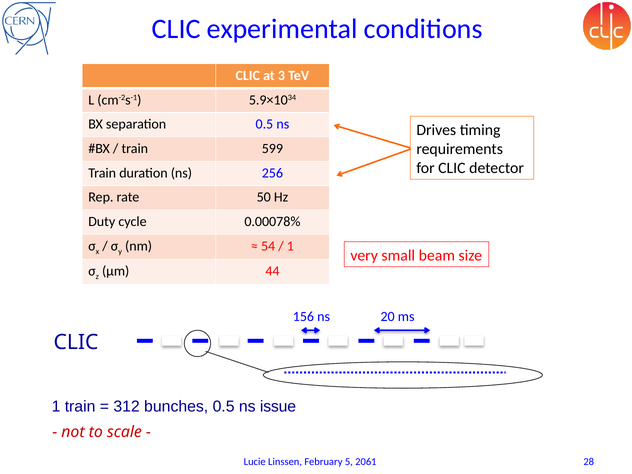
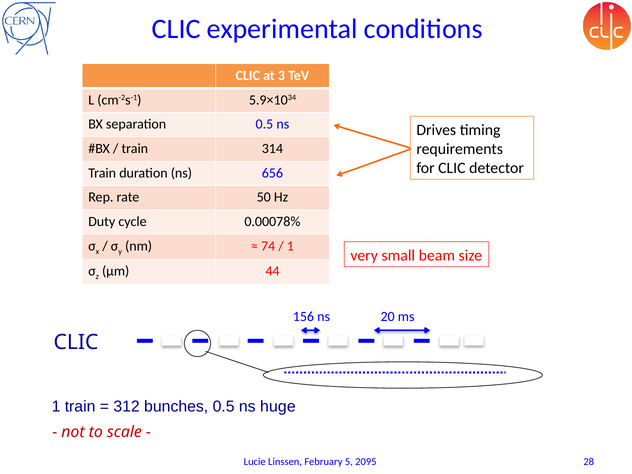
599: 599 -> 314
256: 256 -> 656
54: 54 -> 74
issue: issue -> huge
2061: 2061 -> 2095
